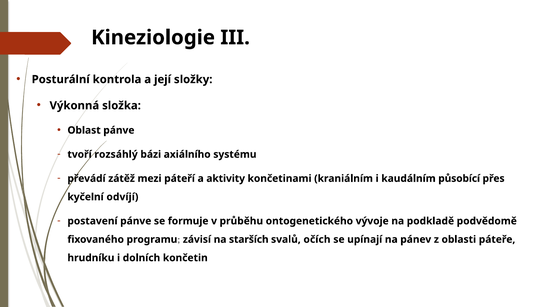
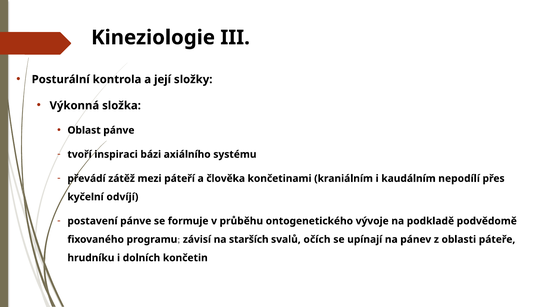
rozsáhlý: rozsáhlý -> inspiraci
aktivity: aktivity -> člověka
působící: působící -> nepodílí
